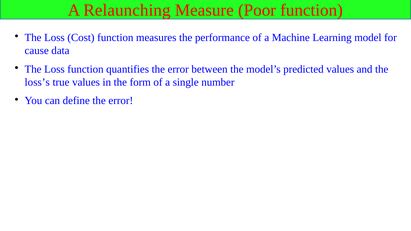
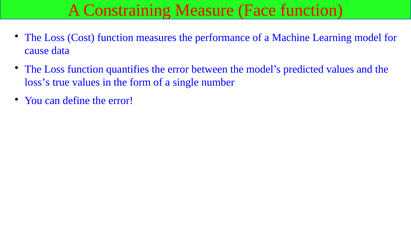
Relaunching: Relaunching -> Constraining
Poor: Poor -> Face
